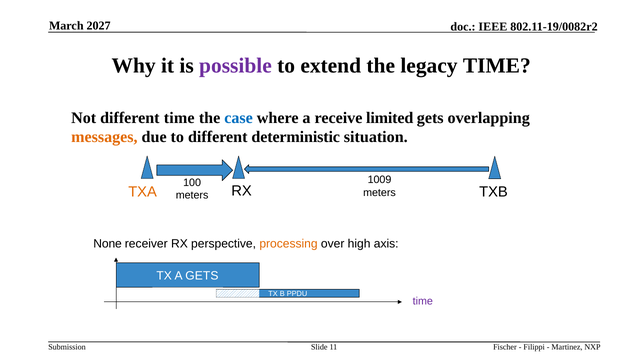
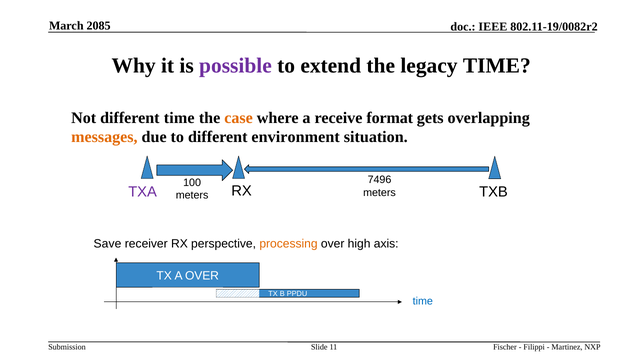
2027: 2027 -> 2085
case colour: blue -> orange
limited: limited -> format
deterministic: deterministic -> environment
1009: 1009 -> 7496
TXA colour: orange -> purple
None: None -> Save
A GETS: GETS -> OVER
time at (423, 301) colour: purple -> blue
